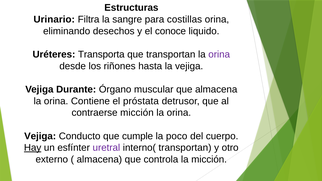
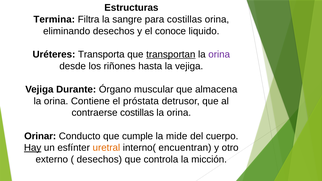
Urinario: Urinario -> Termina
transportan at (171, 54) underline: none -> present
contraerse micción: micción -> costillas
Vejiga at (40, 136): Vejiga -> Orinar
poco: poco -> mide
uretral colour: purple -> orange
interno( transportan: transportan -> encuentran
almacena at (99, 160): almacena -> desechos
